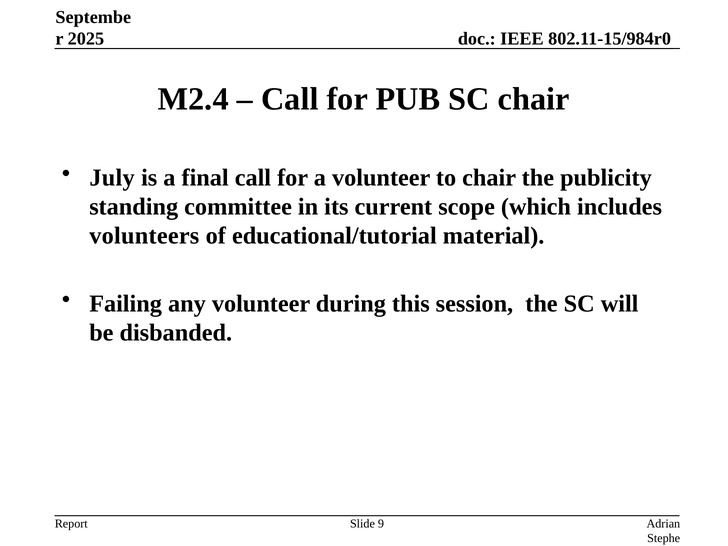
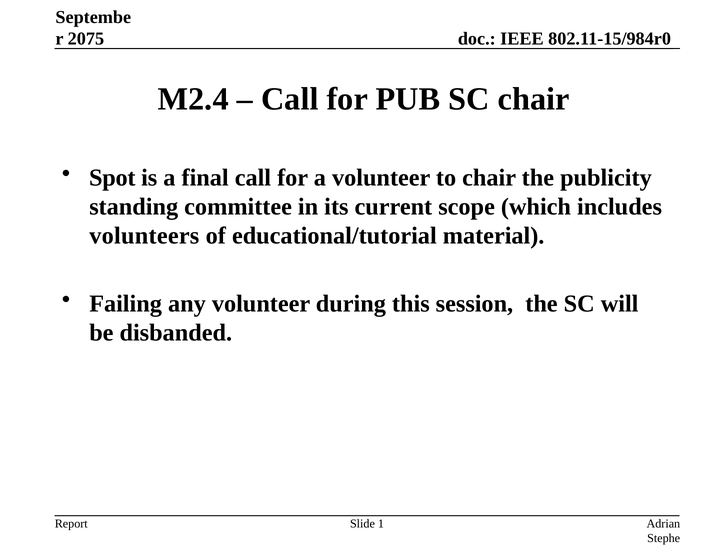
2025: 2025 -> 2075
July: July -> Spot
9: 9 -> 1
